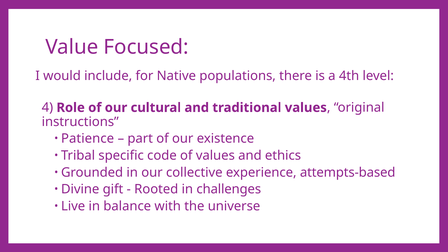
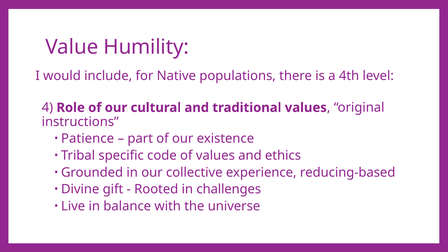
Focused: Focused -> Humility
attempts-based: attempts-based -> reducing-based
